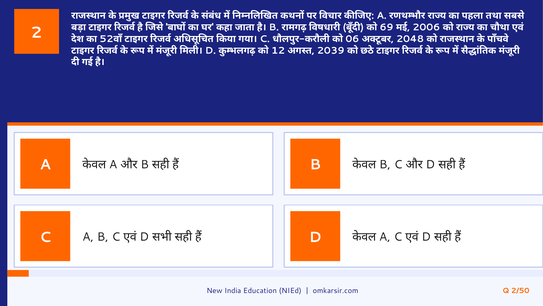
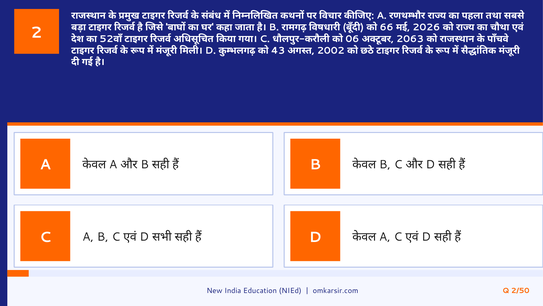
69: 69 -> 66
2006: 2006 -> 2026
2048: 2048 -> 2063
12: 12 -> 43
2039: 2039 -> 2002
